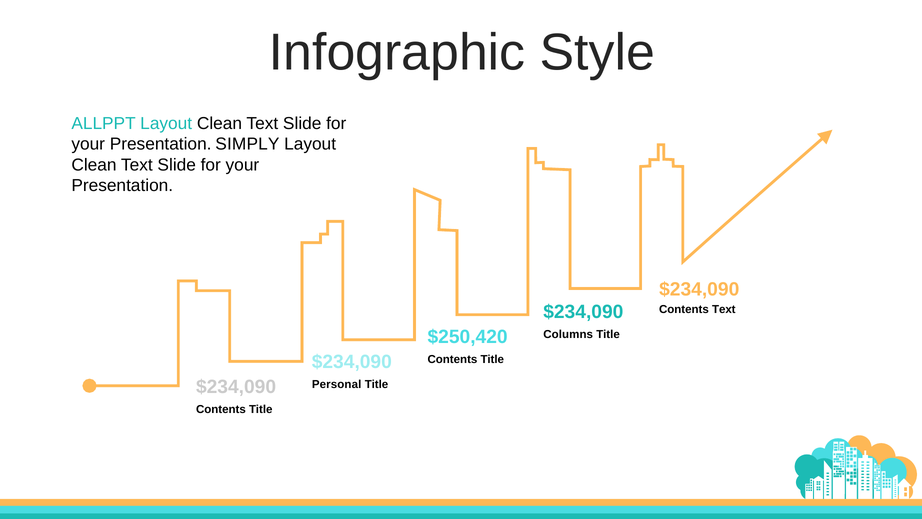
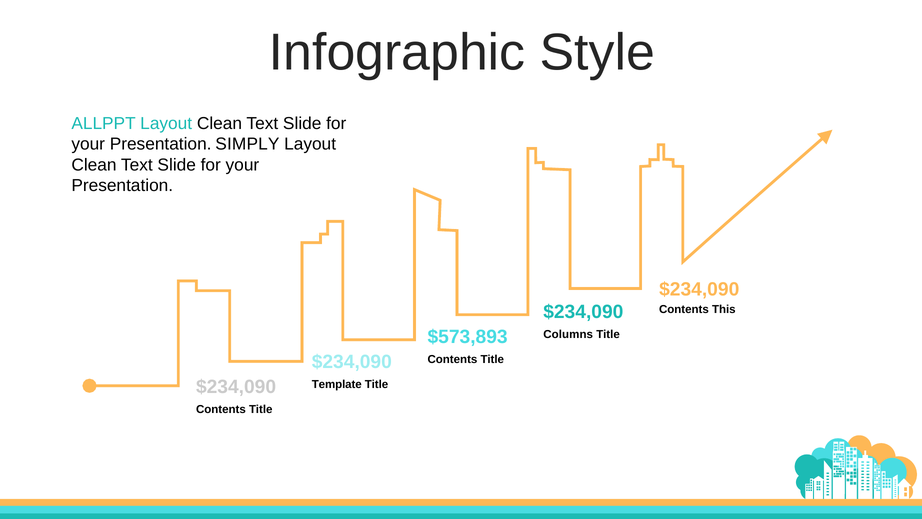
Contents Text: Text -> This
$250,420: $250,420 -> $573,893
Personal: Personal -> Template
